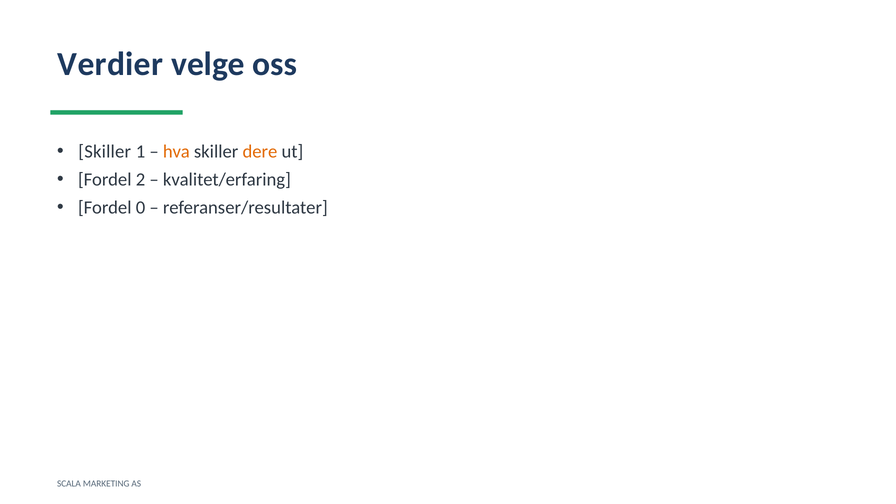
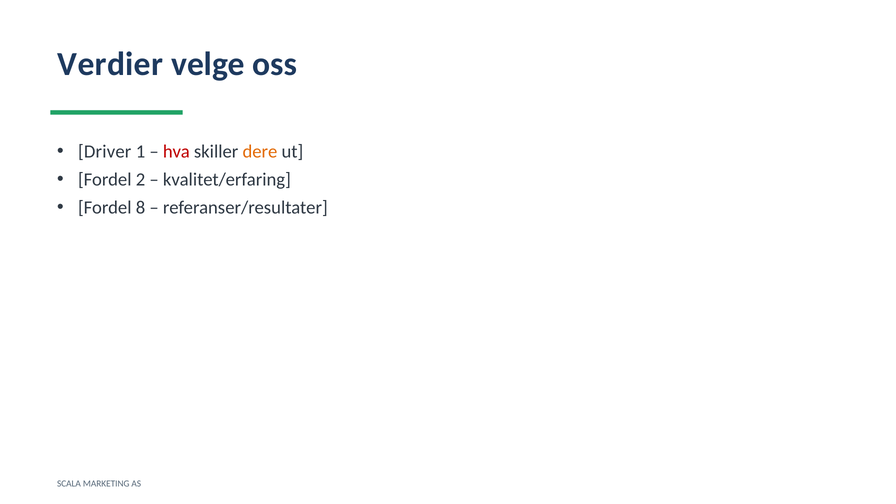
Skiller at (105, 152): Skiller -> Driver
hva colour: orange -> red
0: 0 -> 8
